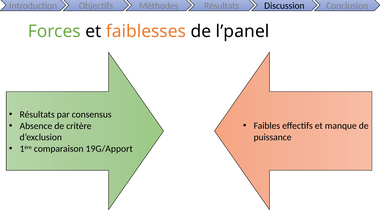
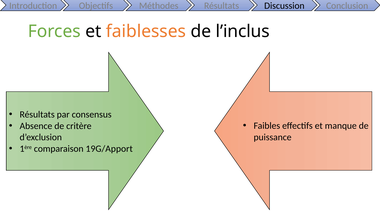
l’panel: l’panel -> l’inclus
